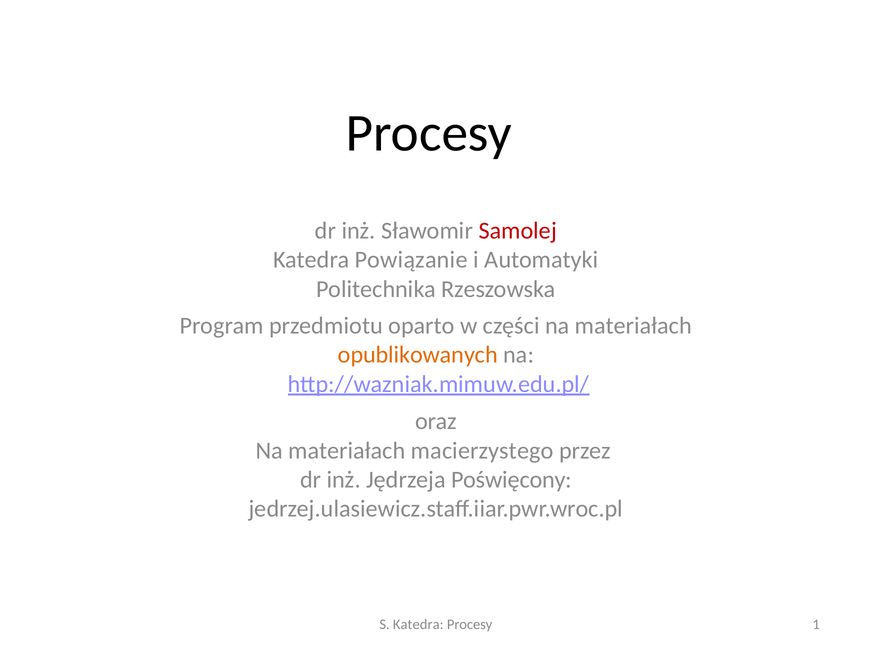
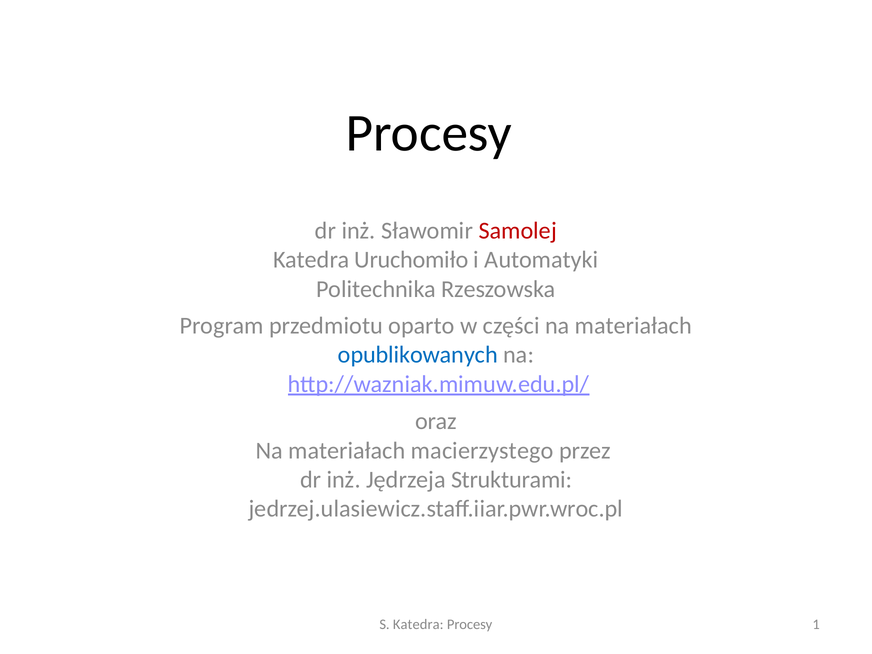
Powiązanie: Powiązanie -> Uruchomiło
opublikowanych colour: orange -> blue
Poświęcony: Poświęcony -> Strukturami
